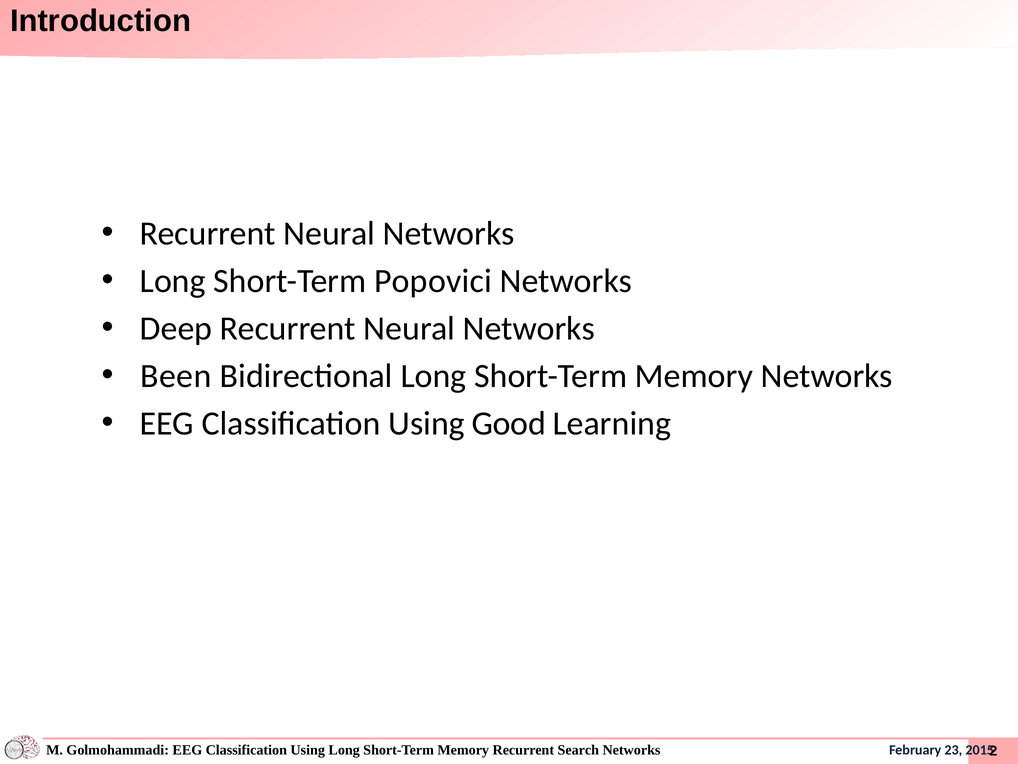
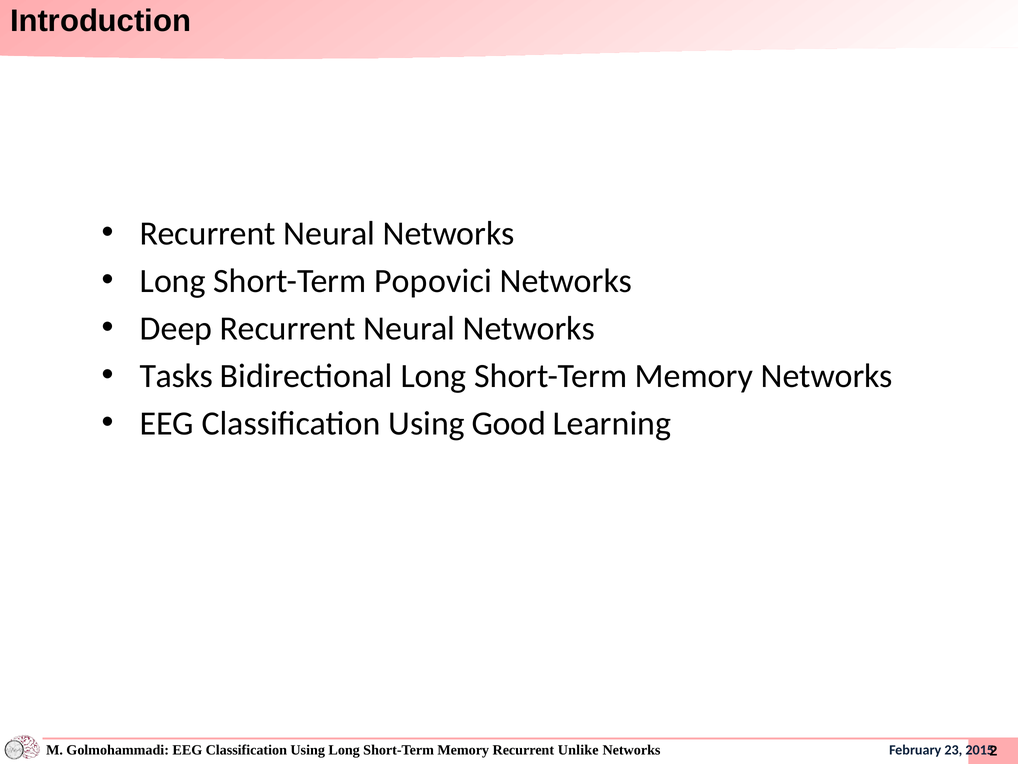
Been: Been -> Tasks
Search: Search -> Unlike
